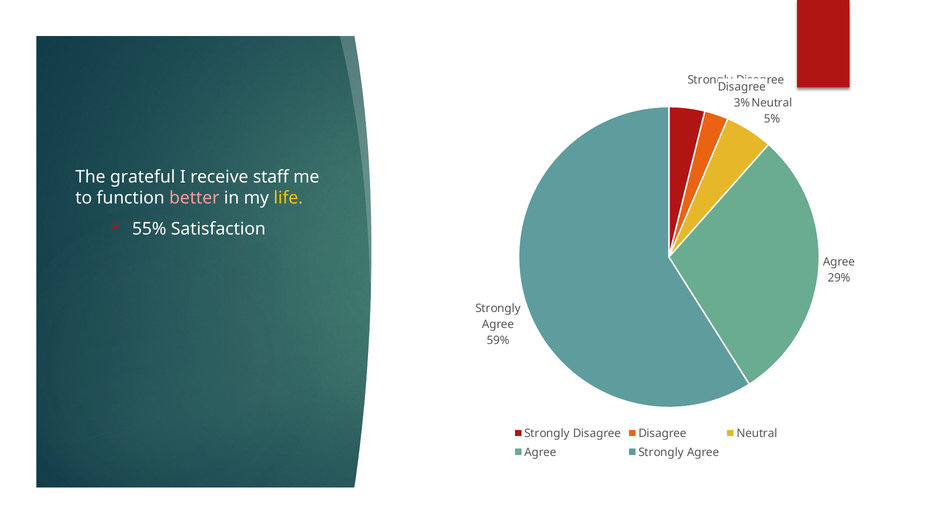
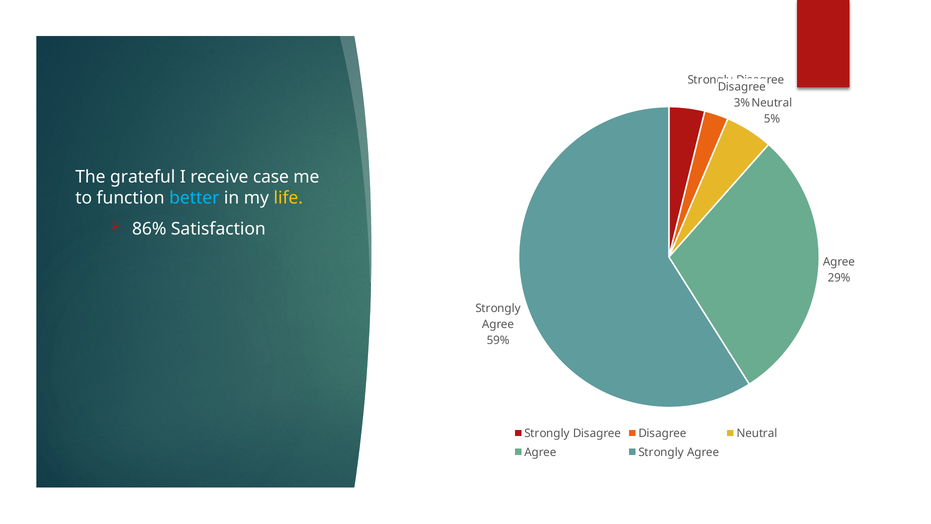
staff: staff -> case
better colour: pink -> light blue
55%: 55% -> 86%
